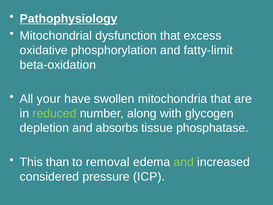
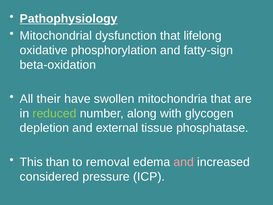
excess: excess -> lifelong
fatty-limit: fatty-limit -> fatty-sign
your: your -> their
absorbs: absorbs -> external
and at (184, 162) colour: light green -> pink
